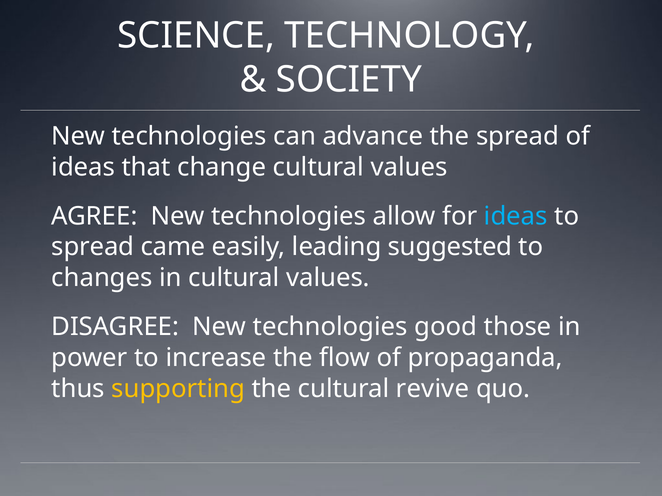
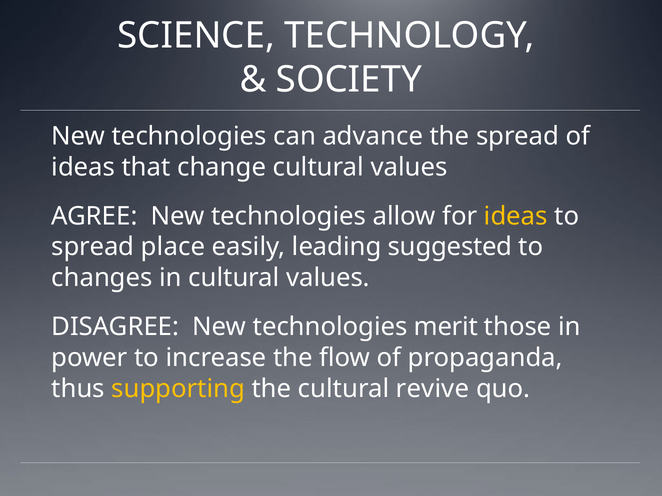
ideas at (516, 216) colour: light blue -> yellow
came: came -> place
good: good -> merit
